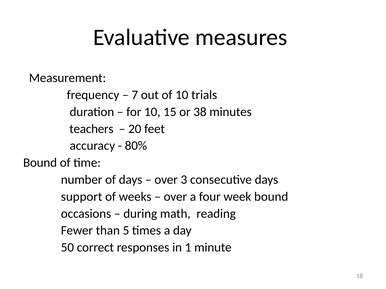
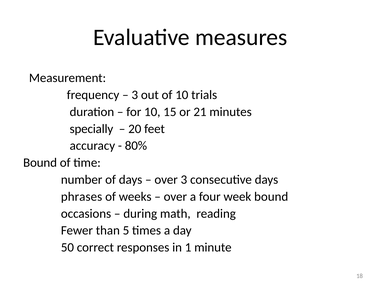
7 at (135, 95): 7 -> 3
38: 38 -> 21
teachers: teachers -> specially
support: support -> phrases
